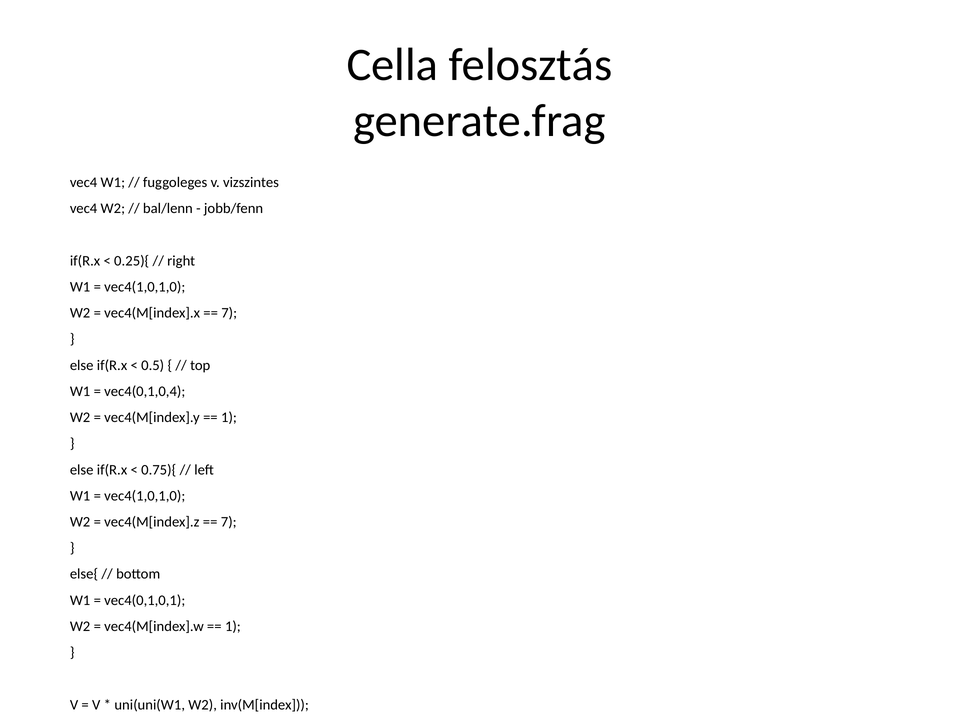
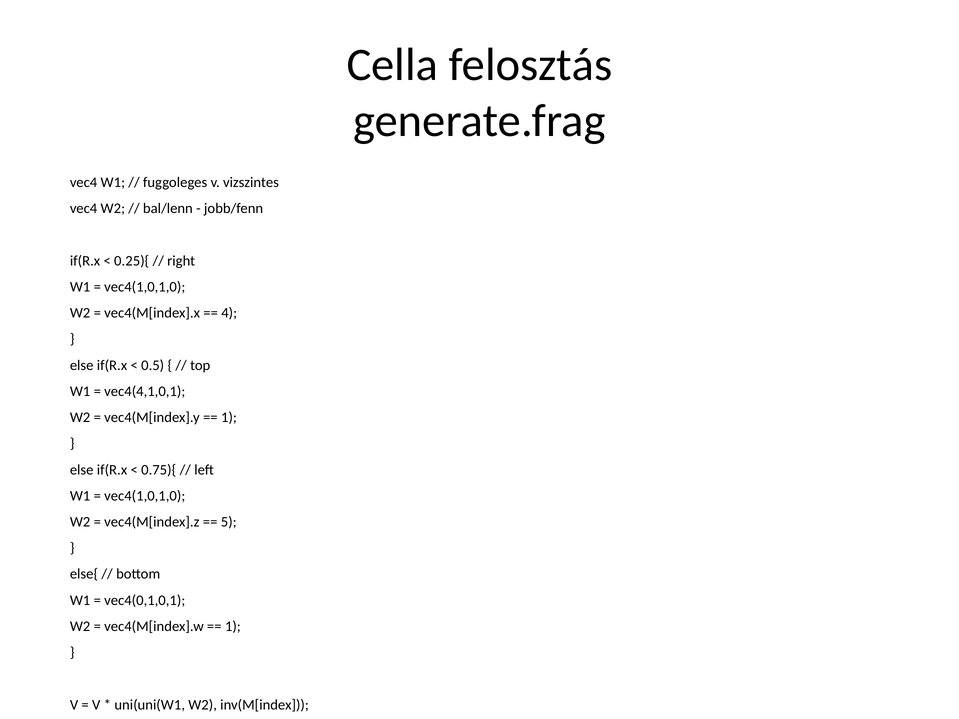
7 at (229, 313): 7 -> 4
vec4(0,1,0,4: vec4(0,1,0,4 -> vec4(4,1,0,1
7 at (229, 522): 7 -> 5
